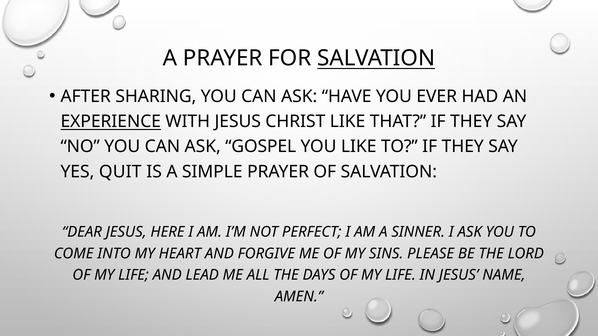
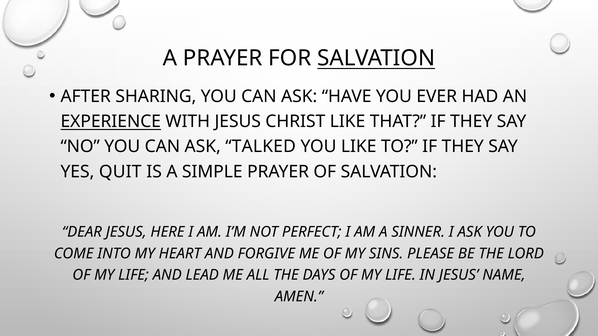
GOSPEL: GOSPEL -> TALKED
